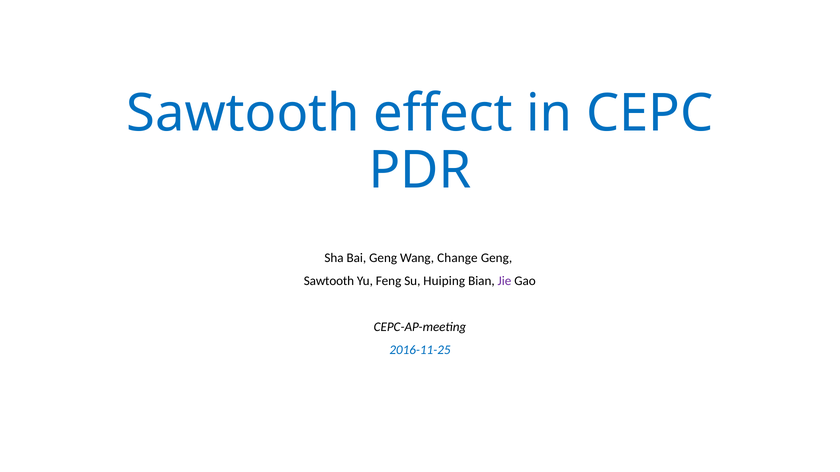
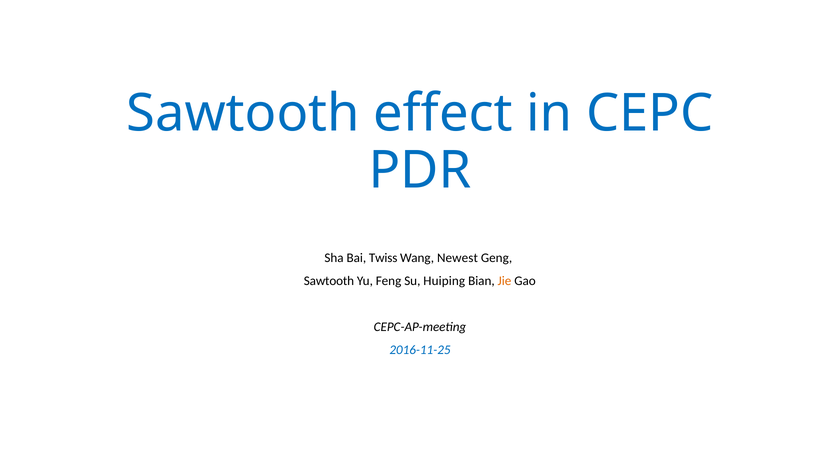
Bai Geng: Geng -> Twiss
Change: Change -> Newest
Jie colour: purple -> orange
